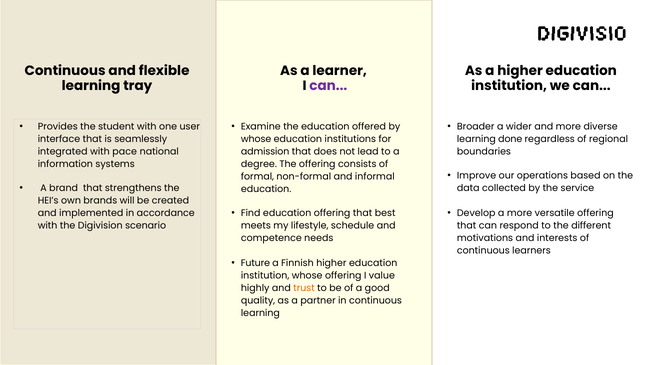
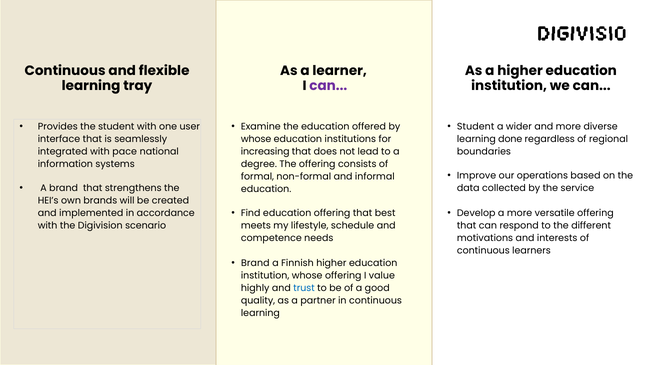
Broader at (476, 127): Broader -> Student
admission: admission -> increasing
Future at (255, 263): Future -> Brand
trust colour: orange -> blue
